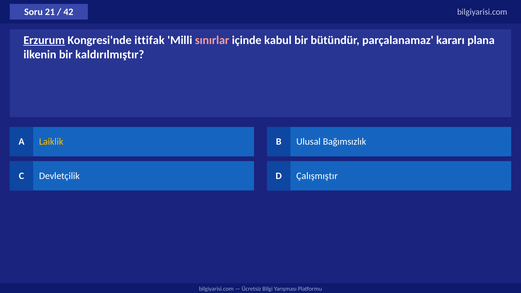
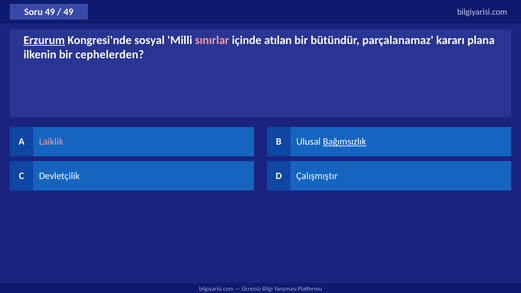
Soru 21: 21 -> 49
42 at (68, 12): 42 -> 49
ittifak: ittifak -> sosyal
kabul: kabul -> atılan
kaldırılmıştır: kaldırılmıştır -> cephelerden
Laiklik colour: yellow -> pink
Bağımsızlık underline: none -> present
